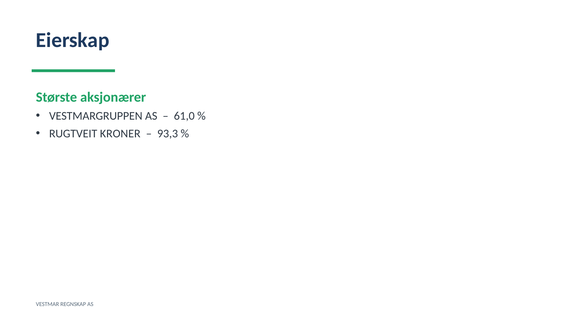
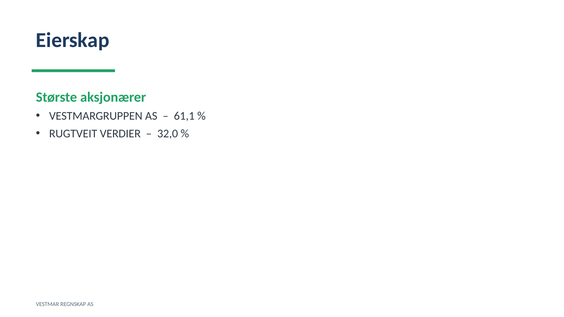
61,0: 61,0 -> 61,1
KRONER: KRONER -> VERDIER
93,3: 93,3 -> 32,0
